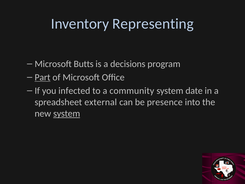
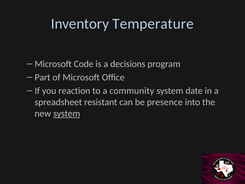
Representing: Representing -> Temperature
Butts: Butts -> Code
Part underline: present -> none
infected: infected -> reaction
external: external -> resistant
